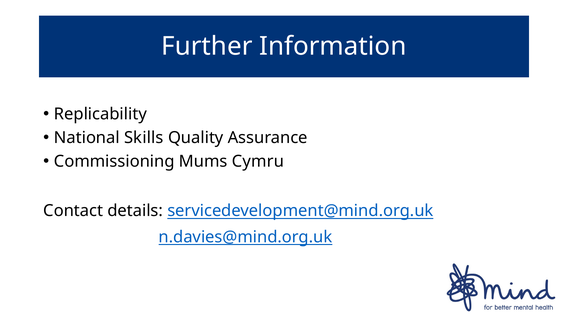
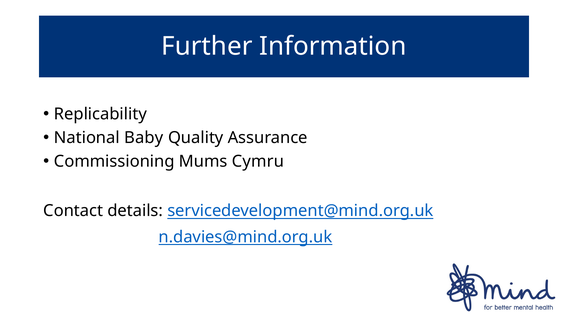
Skills: Skills -> Baby
